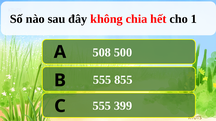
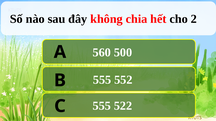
1: 1 -> 2
508: 508 -> 560
855: 855 -> 552
399: 399 -> 522
